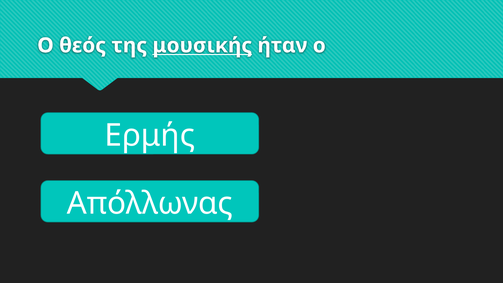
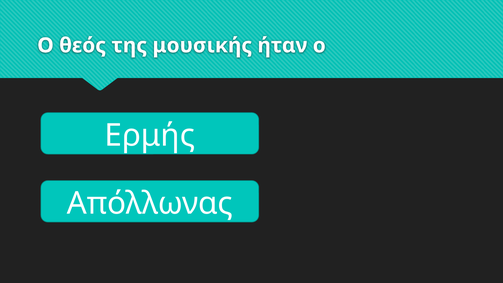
μουσικής underline: present -> none
